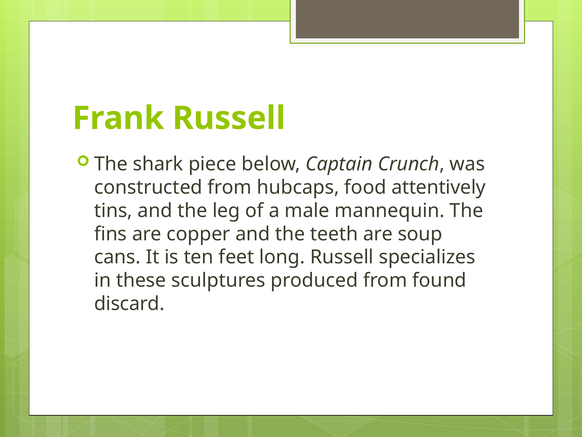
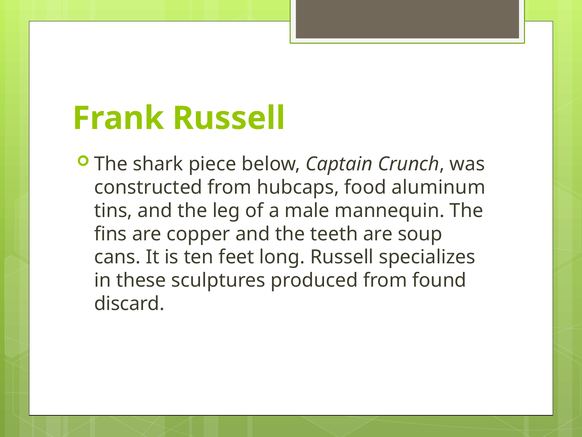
attentively: attentively -> aluminum
